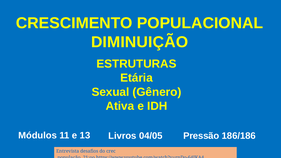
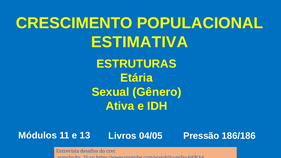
DIMINUIÇÃO: DIMINUIÇÃO -> ESTIMATIVA
